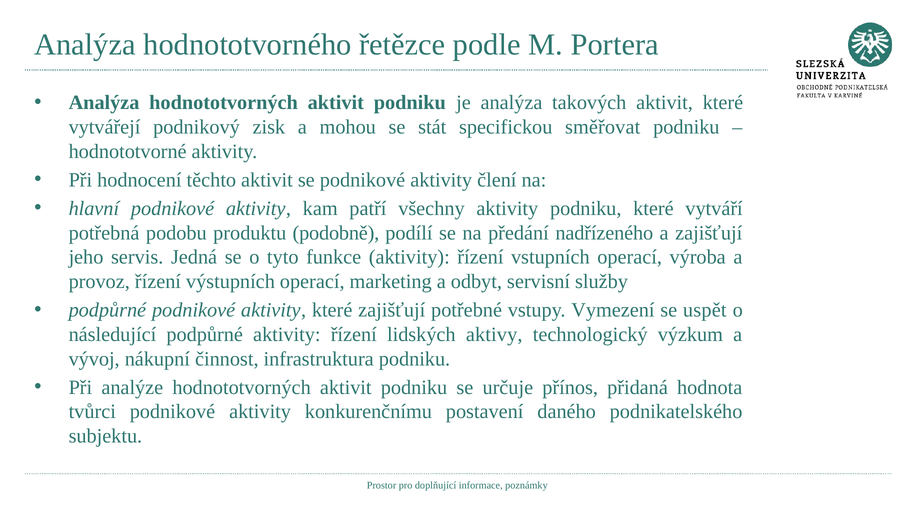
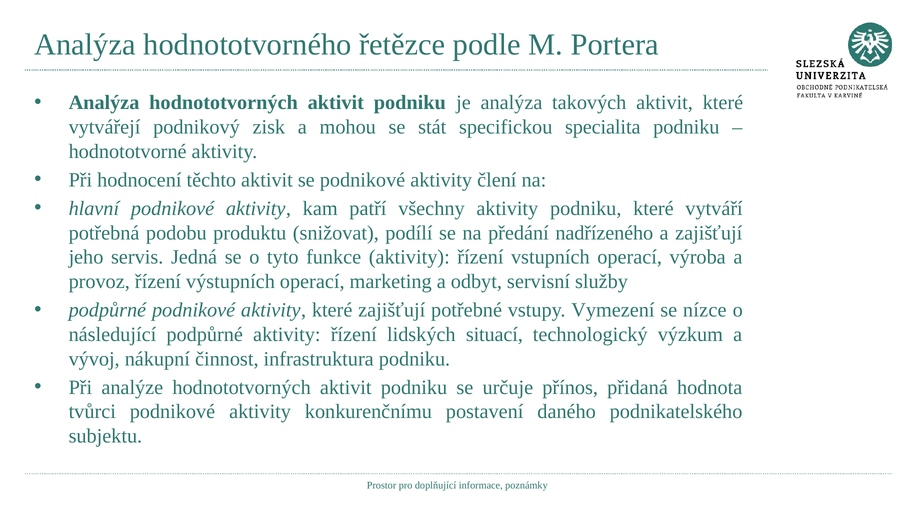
směřovat: směřovat -> specialita
podobně: podobně -> snižovat
uspět: uspět -> nízce
aktivy: aktivy -> situací
